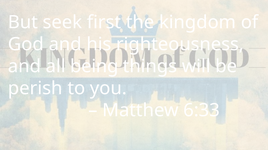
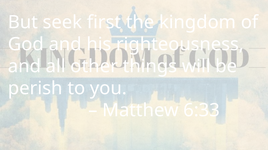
being: being -> other
